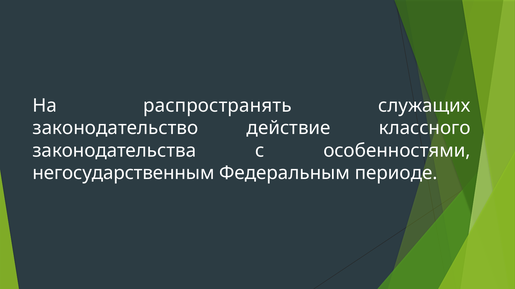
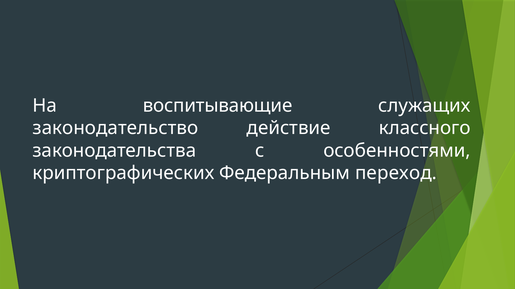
распространять: распространять -> воспитывающие
негосударственным: негосударственным -> криптографических
периоде: периоде -> переход
